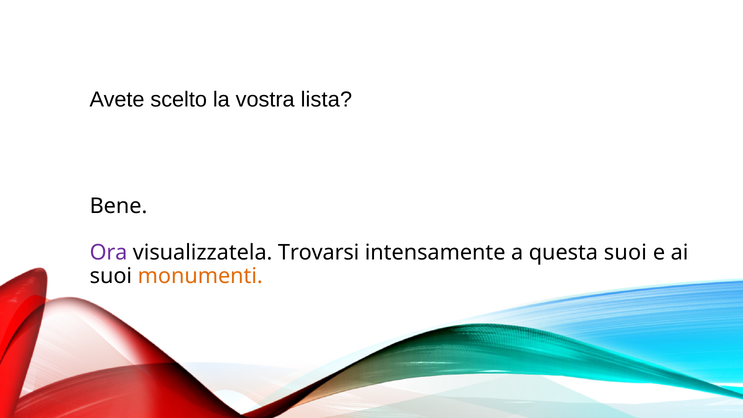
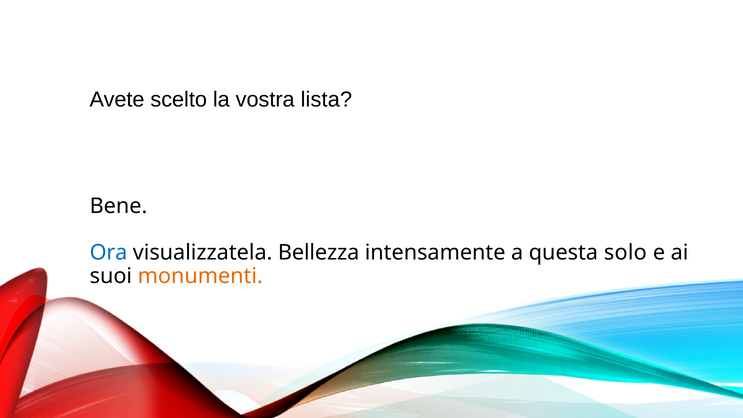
Ora colour: purple -> blue
Trovarsi: Trovarsi -> Bellezza
questa suoi: suoi -> solo
